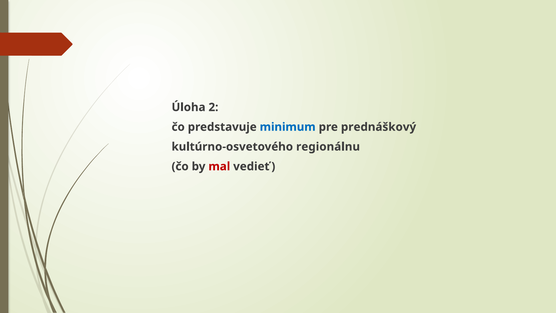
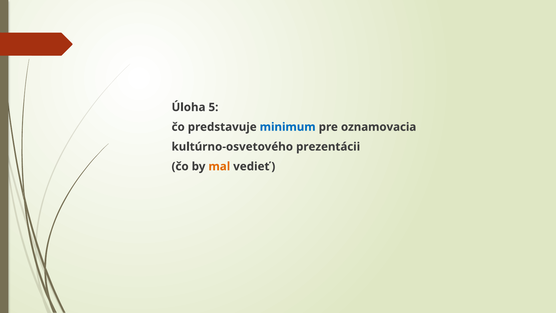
2: 2 -> 5
prednáškový: prednáškový -> oznamovacia
regionálnu: regionálnu -> prezentácii
mal colour: red -> orange
